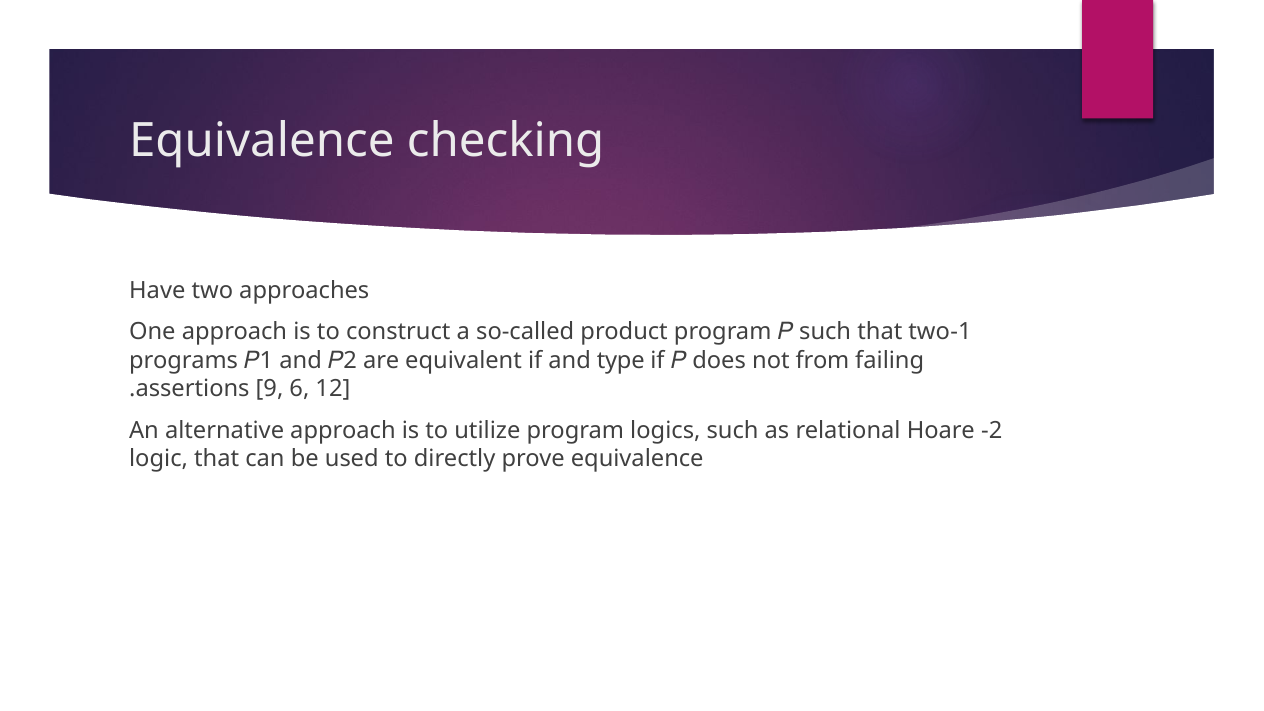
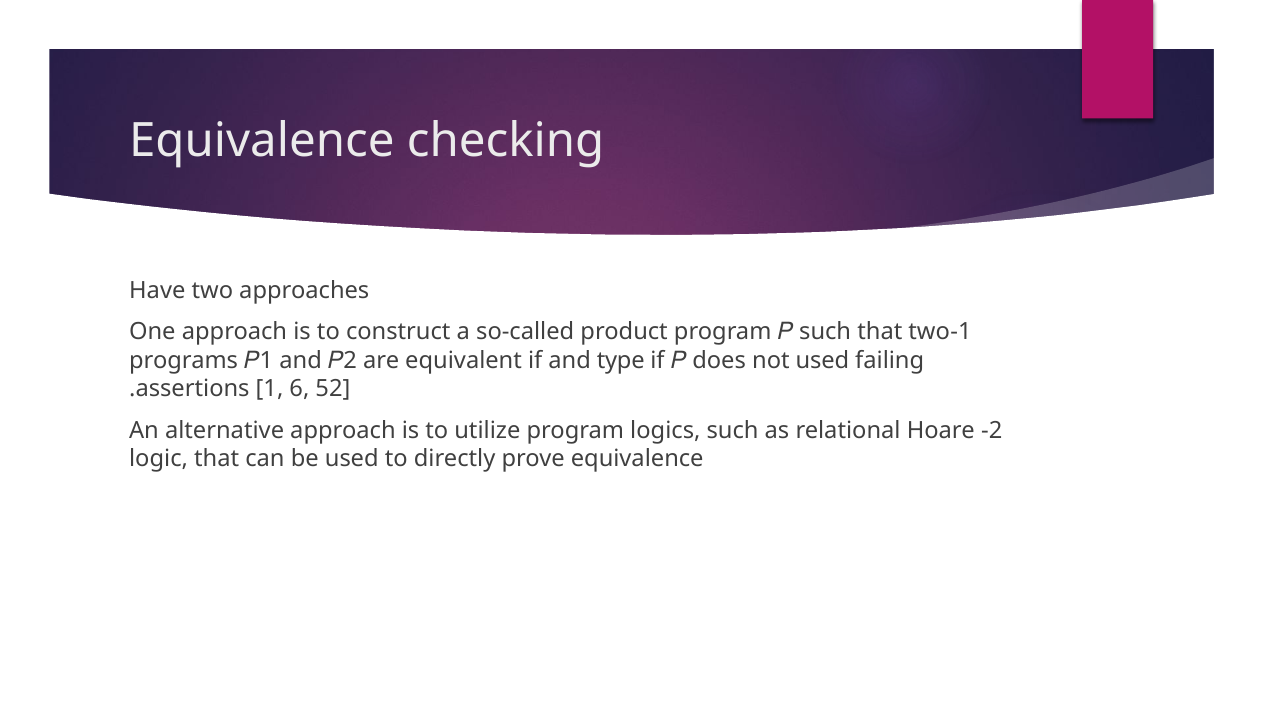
not from: from -> used
assertions 9: 9 -> 1
12: 12 -> 52
